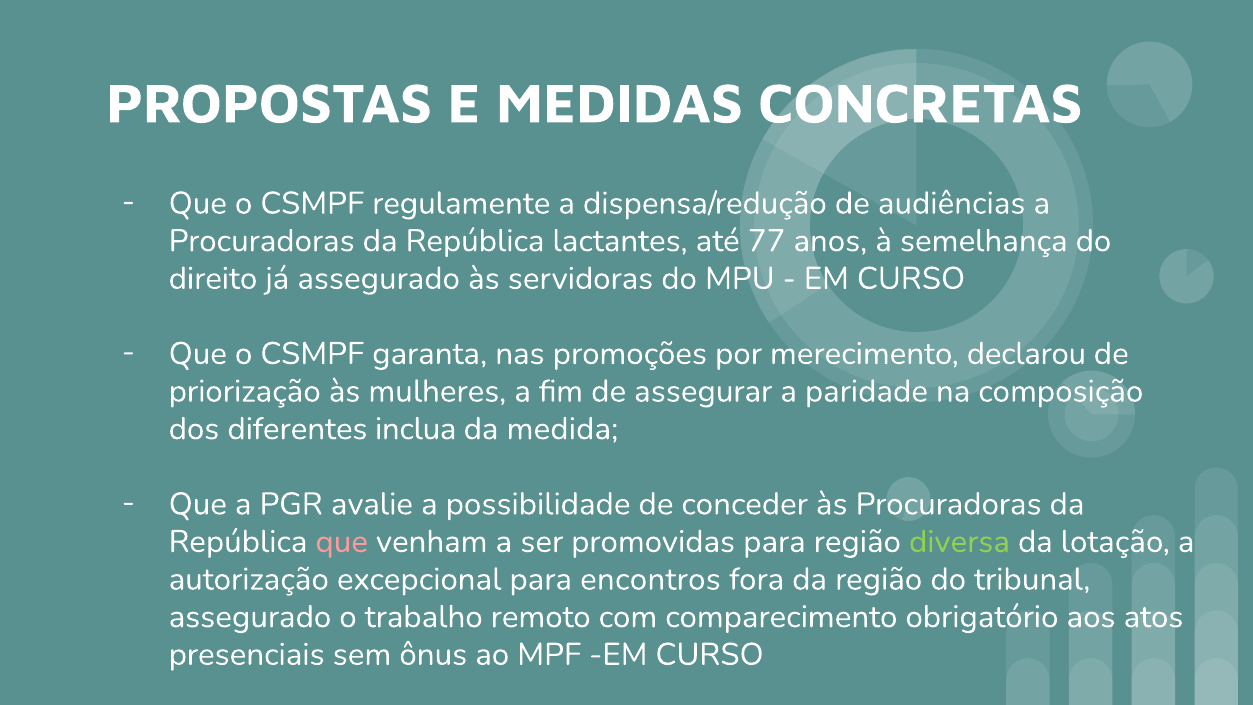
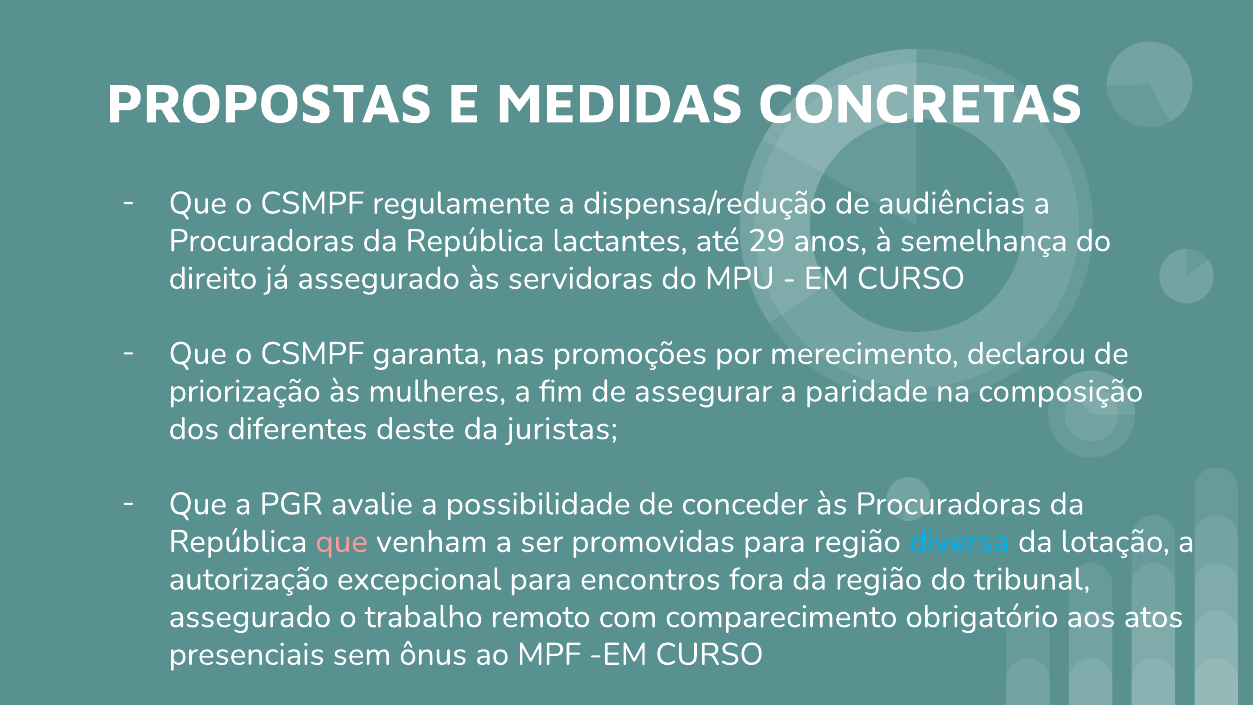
77: 77 -> 29
inclua: inclua -> deste
medida: medida -> juristas
diversa colour: light green -> light blue
